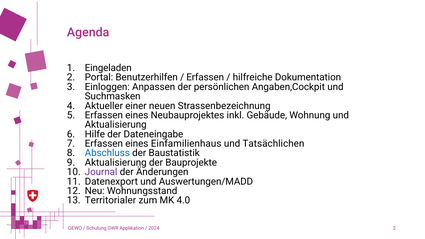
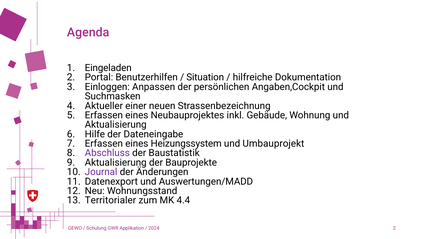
Erfassen at (205, 77): Erfassen -> Situation
Einfamilienhaus: Einfamilienhaus -> Heizungssystem
Tatsächlichen: Tatsächlichen -> Umbauprojekt
Abschluss colour: blue -> purple
4.0: 4.0 -> 4.4
